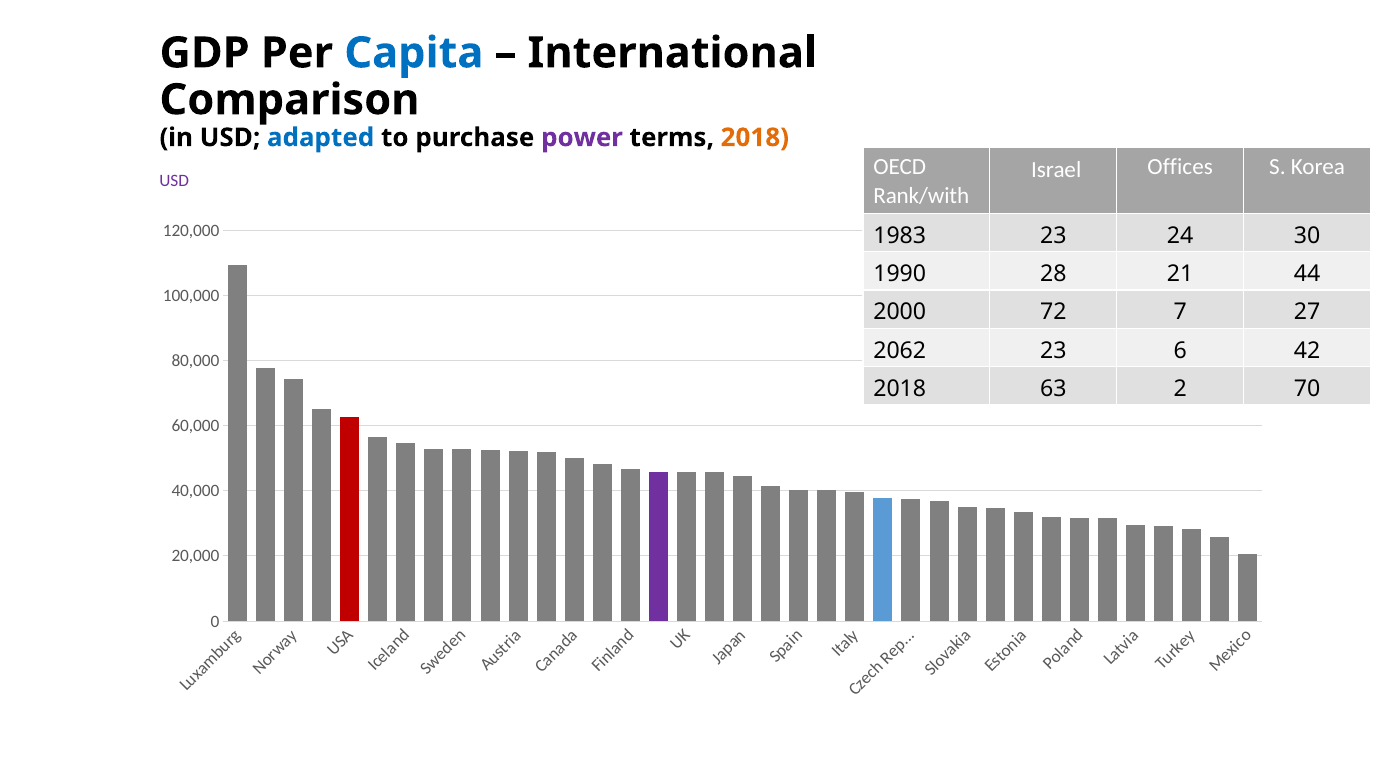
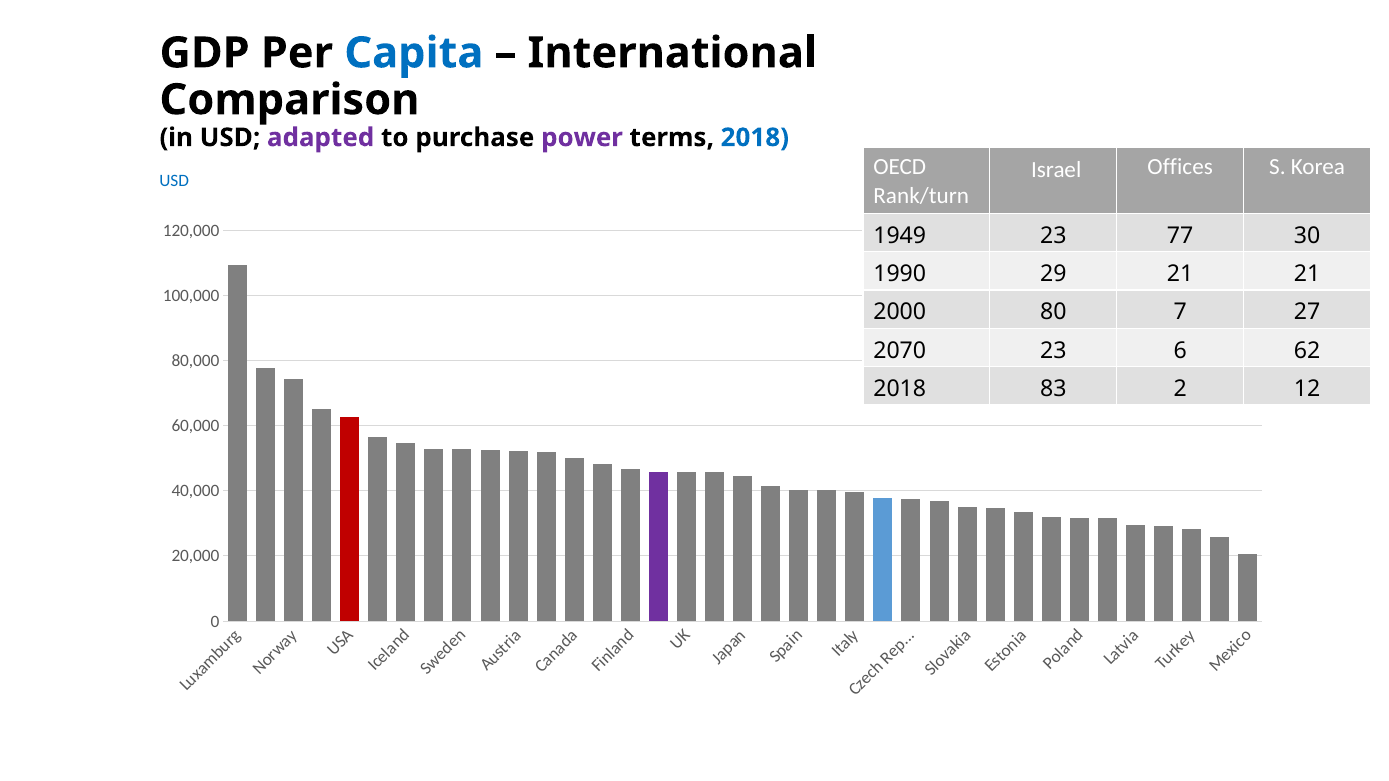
adapted colour: blue -> purple
2018 at (755, 138) colour: orange -> blue
USD at (174, 181) colour: purple -> blue
Rank/with: Rank/with -> Rank/turn
1983: 1983 -> 1949
24: 24 -> 77
28: 28 -> 29
21 44: 44 -> 21
72: 72 -> 80
2062: 2062 -> 2070
42: 42 -> 62
63: 63 -> 83
70: 70 -> 12
